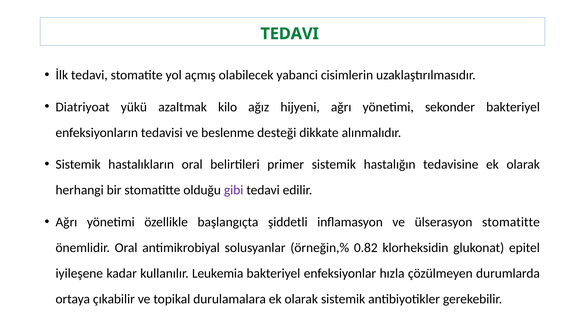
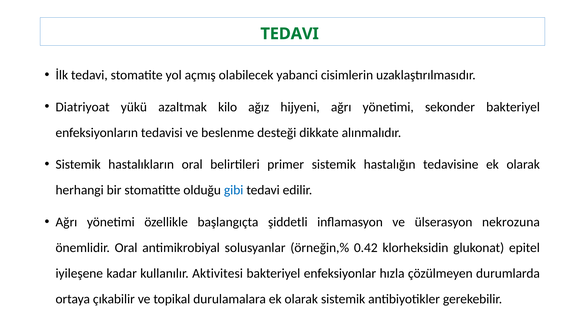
gibi colour: purple -> blue
ülserasyon stomatitte: stomatitte -> nekrozuna
0.82: 0.82 -> 0.42
Leukemia: Leukemia -> Aktivitesi
